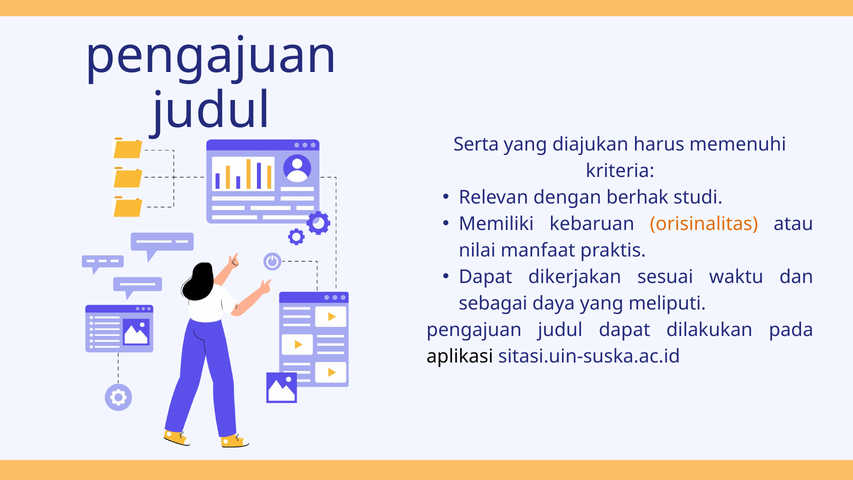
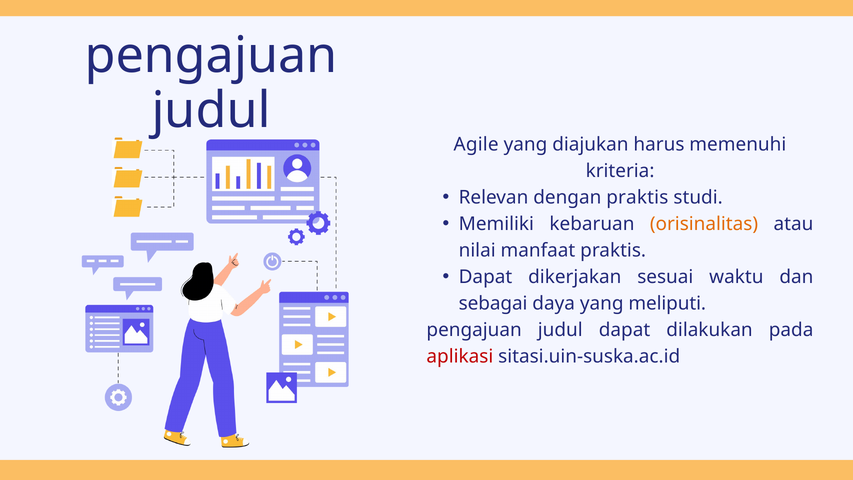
Serta: Serta -> Agile
dengan berhak: berhak -> praktis
aplikasi colour: black -> red
